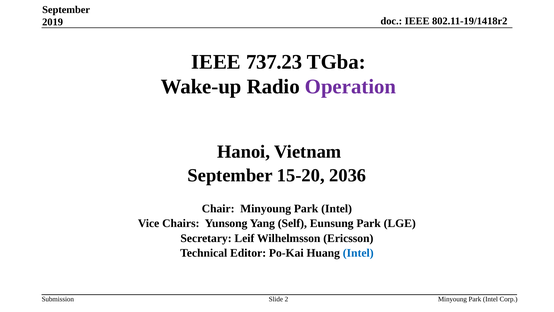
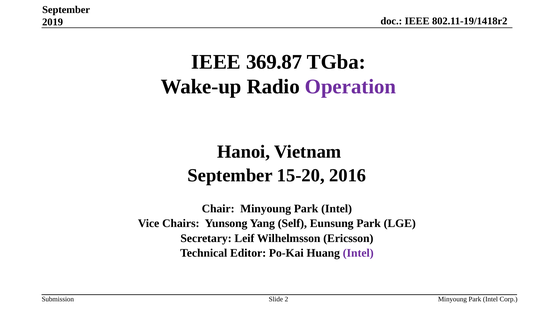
737.23: 737.23 -> 369.87
2036: 2036 -> 2016
Intel at (358, 253) colour: blue -> purple
